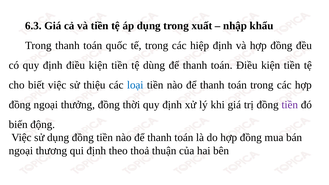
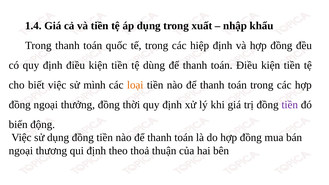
6.3: 6.3 -> 1.4
thiệu: thiệu -> mình
loại colour: blue -> orange
